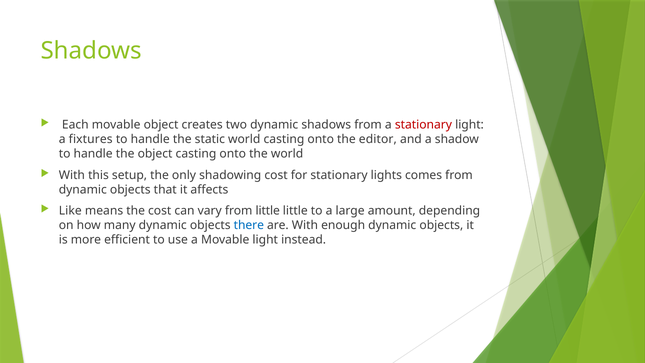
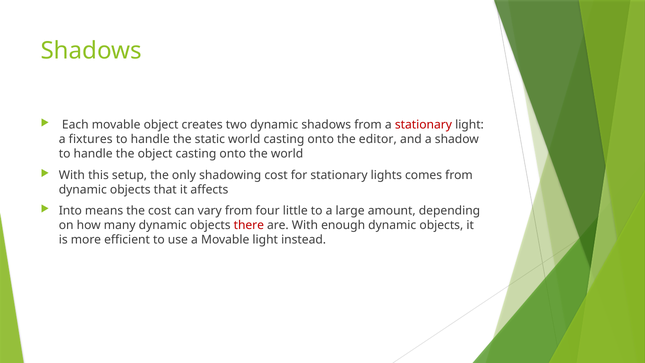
Like: Like -> Into
from little: little -> four
there colour: blue -> red
